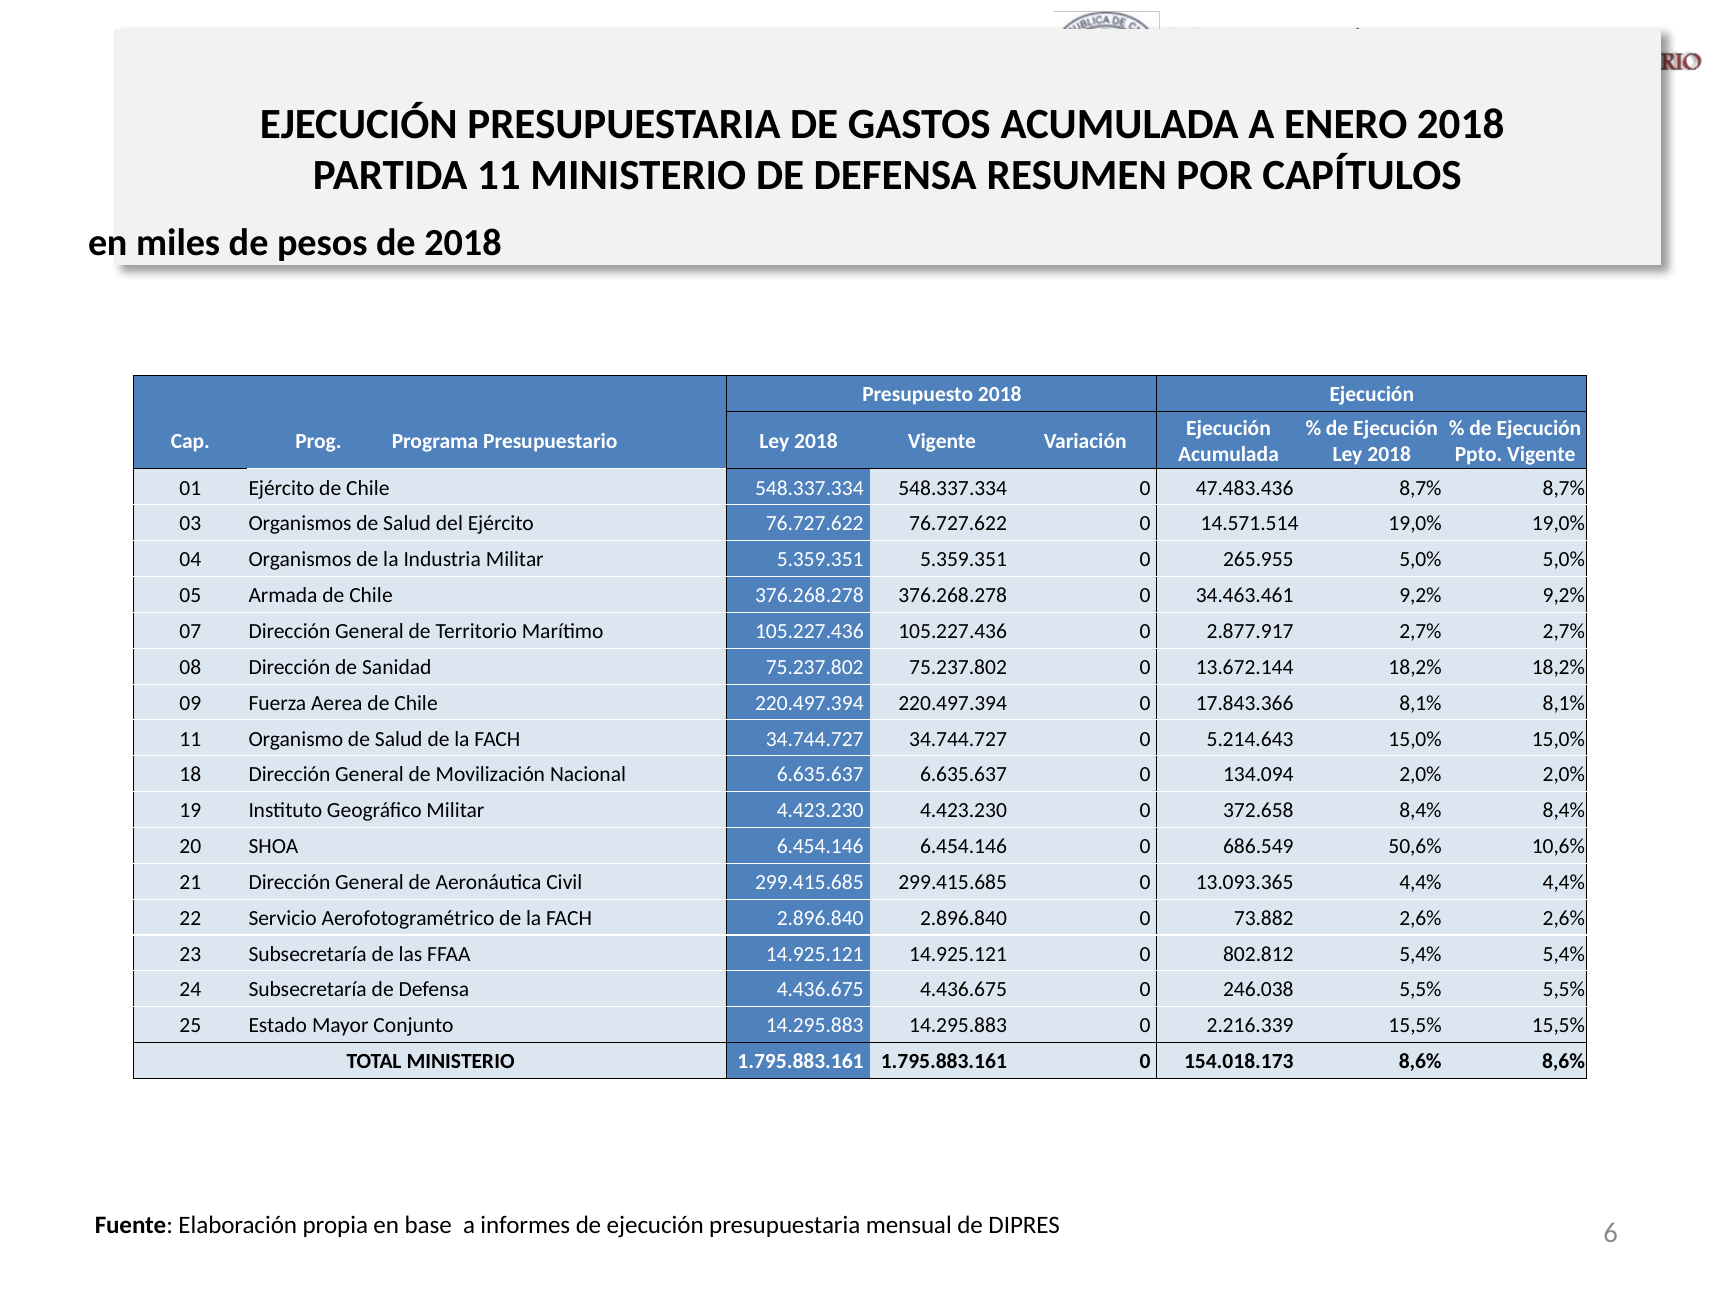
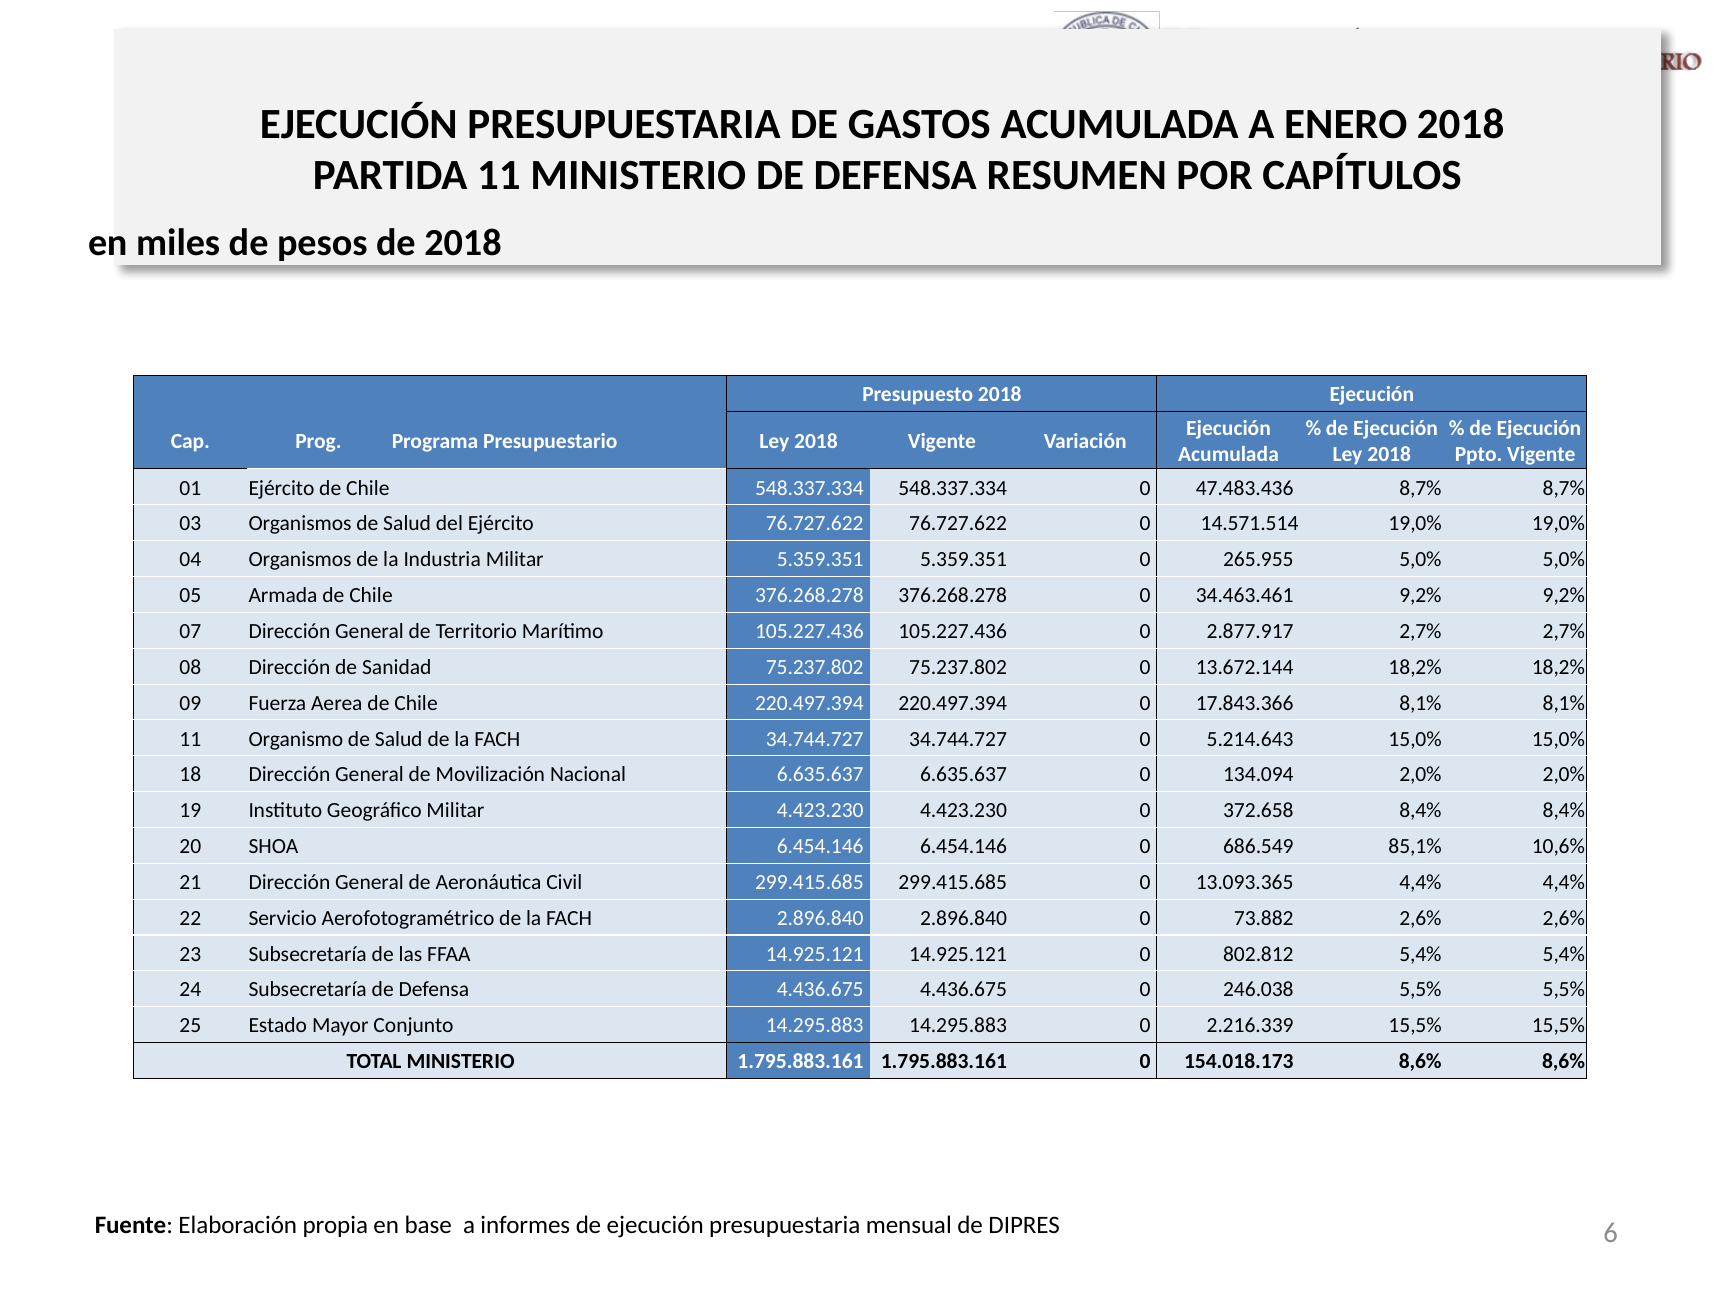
50,6%: 50,6% -> 85,1%
